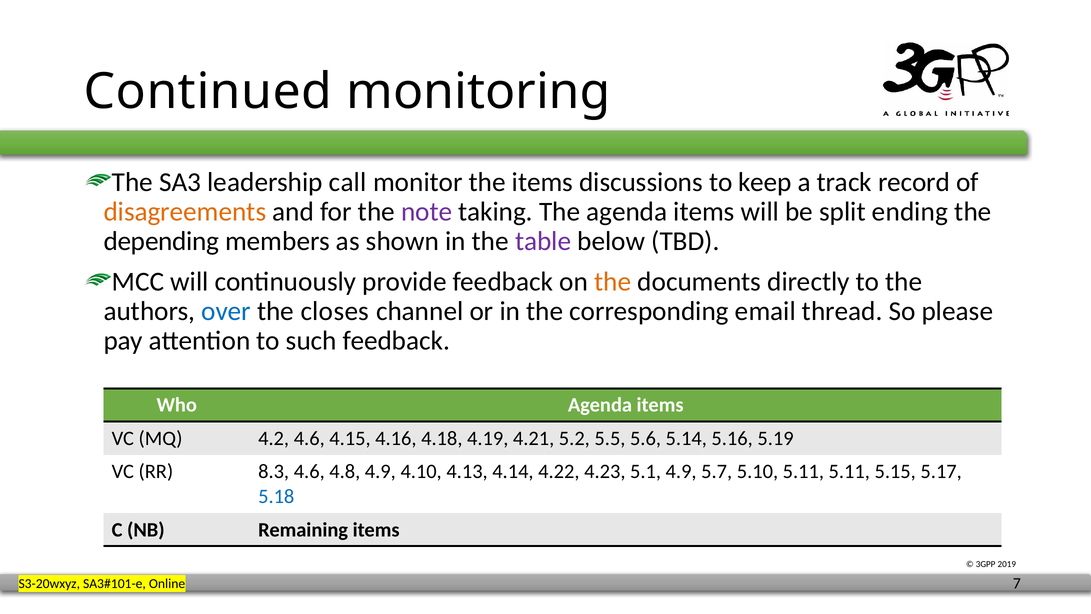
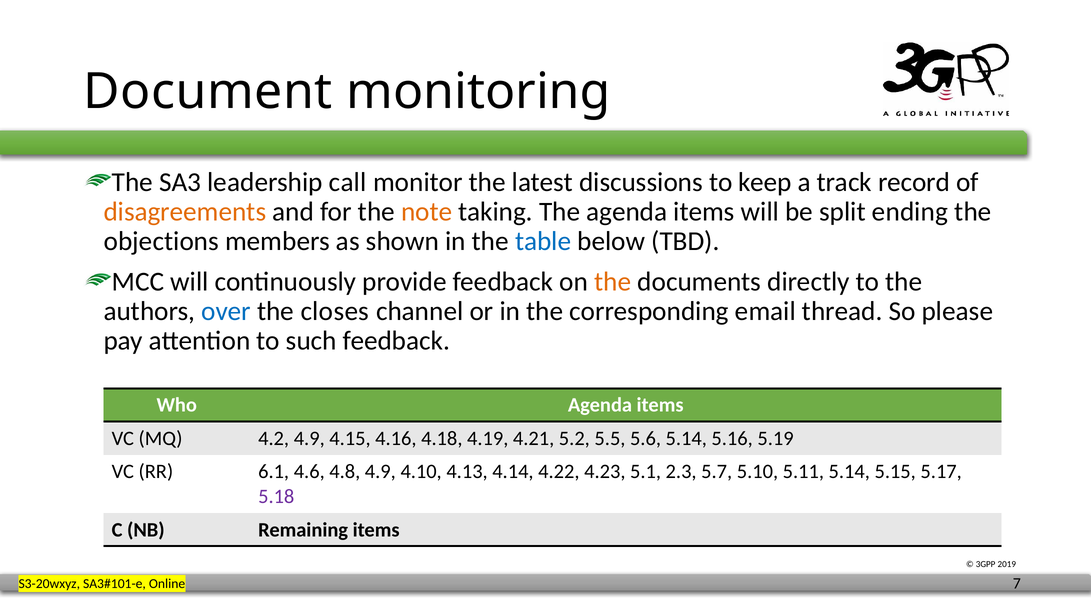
Continued: Continued -> Document
the items: items -> latest
note colour: purple -> orange
depending: depending -> objections
table colour: purple -> blue
4.2 4.6: 4.6 -> 4.9
8.3: 8.3 -> 6.1
5.1 4.9: 4.9 -> 2.3
5.11 5.11: 5.11 -> 5.14
5.18 colour: blue -> purple
